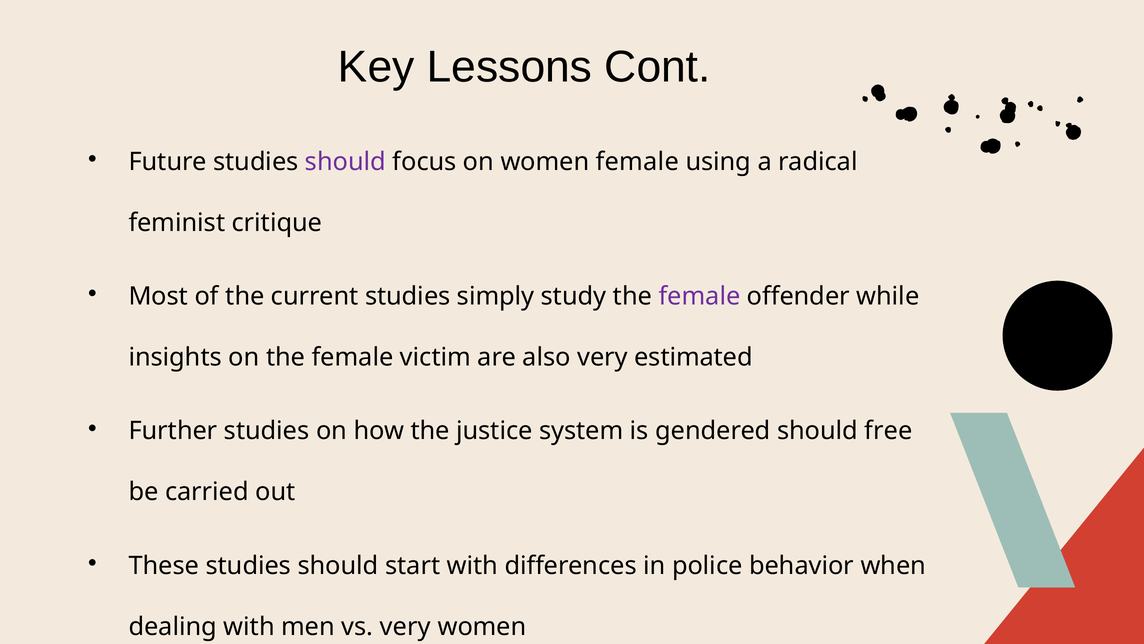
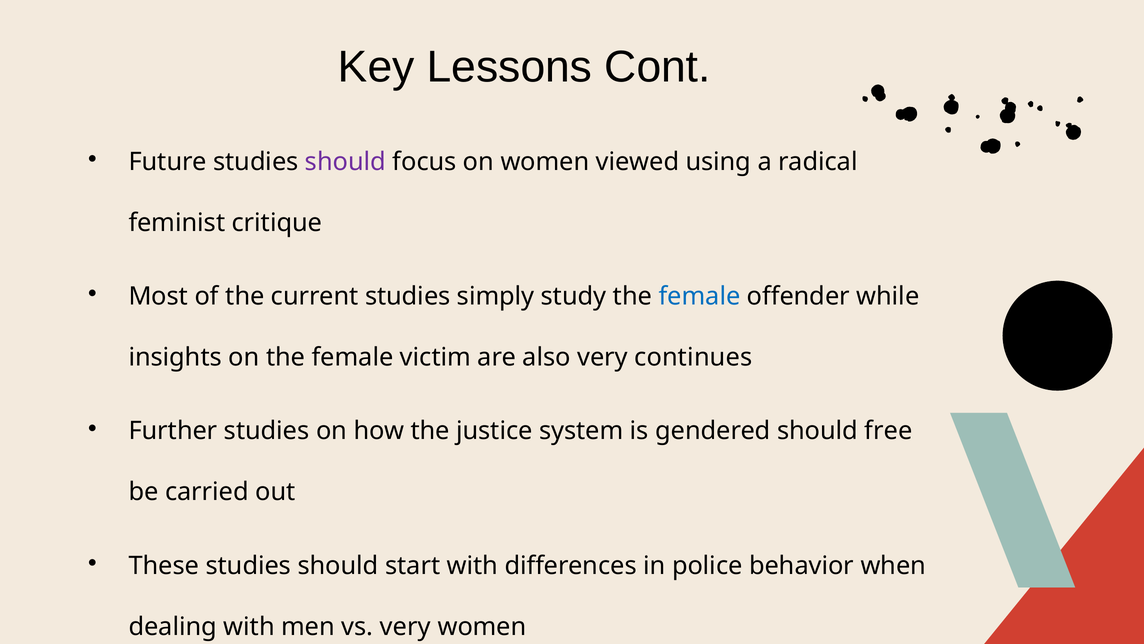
women female: female -> viewed
female at (699, 296) colour: purple -> blue
estimated: estimated -> continues
